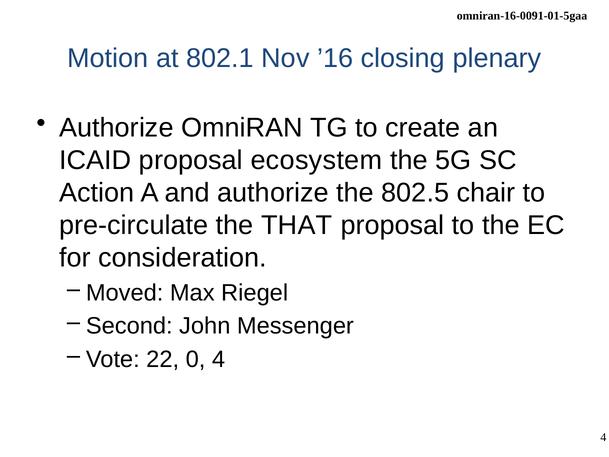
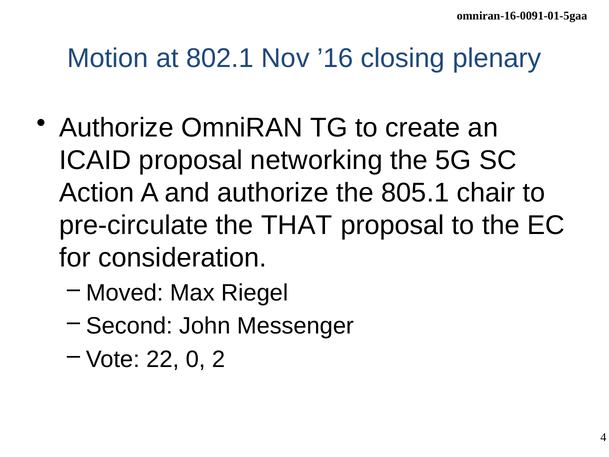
ecosystem: ecosystem -> networking
802.5: 802.5 -> 805.1
0 4: 4 -> 2
